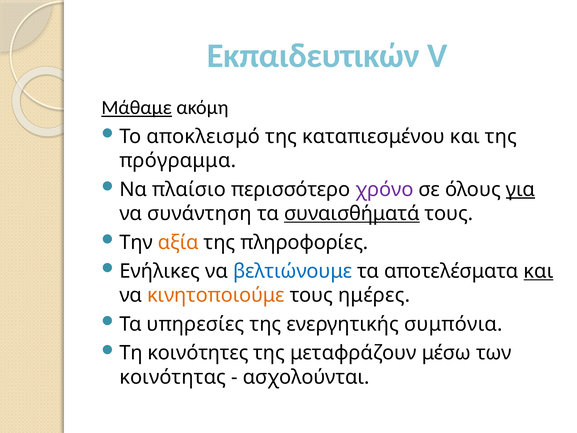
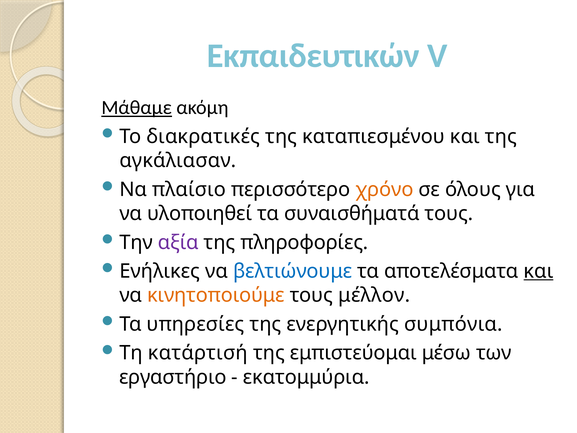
αποκλεισμό: αποκλεισμό -> διακρατικές
πρόγραμμα: πρόγραμμα -> αγκάλιασαν
χρόνο colour: purple -> orange
για underline: present -> none
συνάντηση: συνάντηση -> υλοποιηθεί
συναισθήματά underline: present -> none
αξία colour: orange -> purple
ημέρες: ημέρες -> μέλλον
κοινότητες: κοινότητες -> κατάρτισή
μεταφράζουν: μεταφράζουν -> εμπιστεύομαι
κοινότητας: κοινότητας -> εργαστήριο
ασχολούνται: ασχολούνται -> εκατομμύρια
